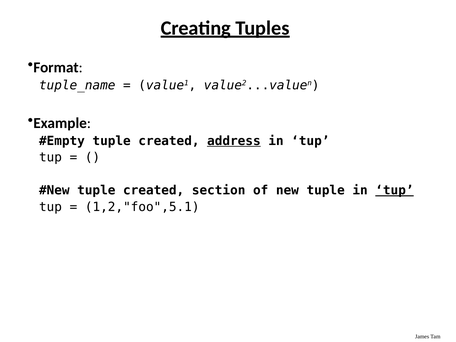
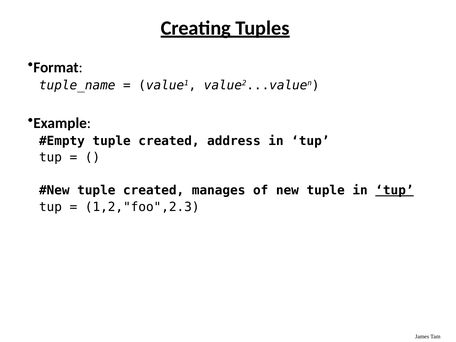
address underline: present -> none
section: section -> manages
1,2,"foo",5.1: 1,2,"foo",5.1 -> 1,2,"foo",2.3
